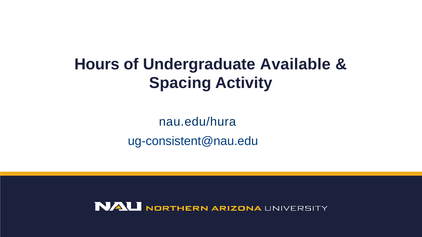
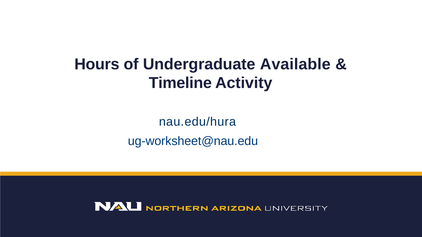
Spacing: Spacing -> Timeline
ug-consistent@nau.edu: ug-consistent@nau.edu -> ug-worksheet@nau.edu
